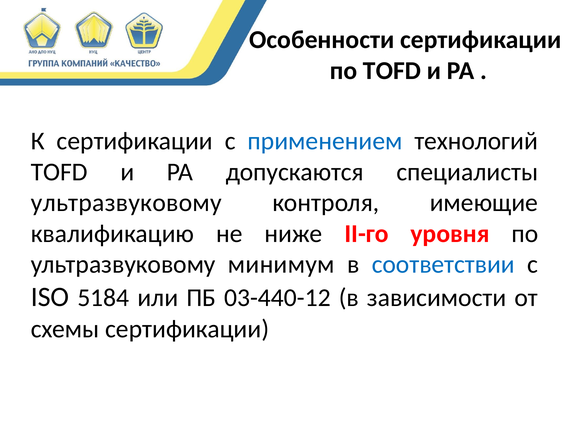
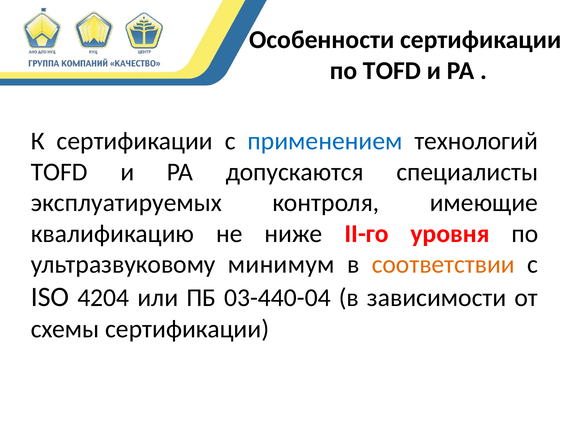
ультразвуковому at (126, 203): ультразвуковому -> эксплуатируемых
соответствии colour: blue -> orange
5184: 5184 -> 4204
03-440-12: 03-440-12 -> 03-440-04
